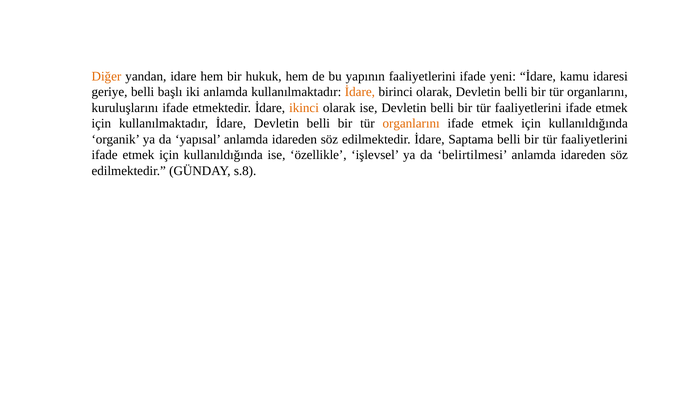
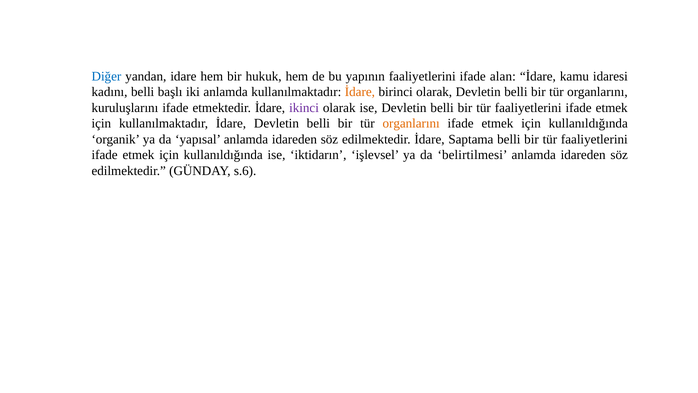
Diğer colour: orange -> blue
yeni: yeni -> alan
geriye: geriye -> kadını
ikinci colour: orange -> purple
özellikle: özellikle -> iktidarın
s.8: s.8 -> s.6
